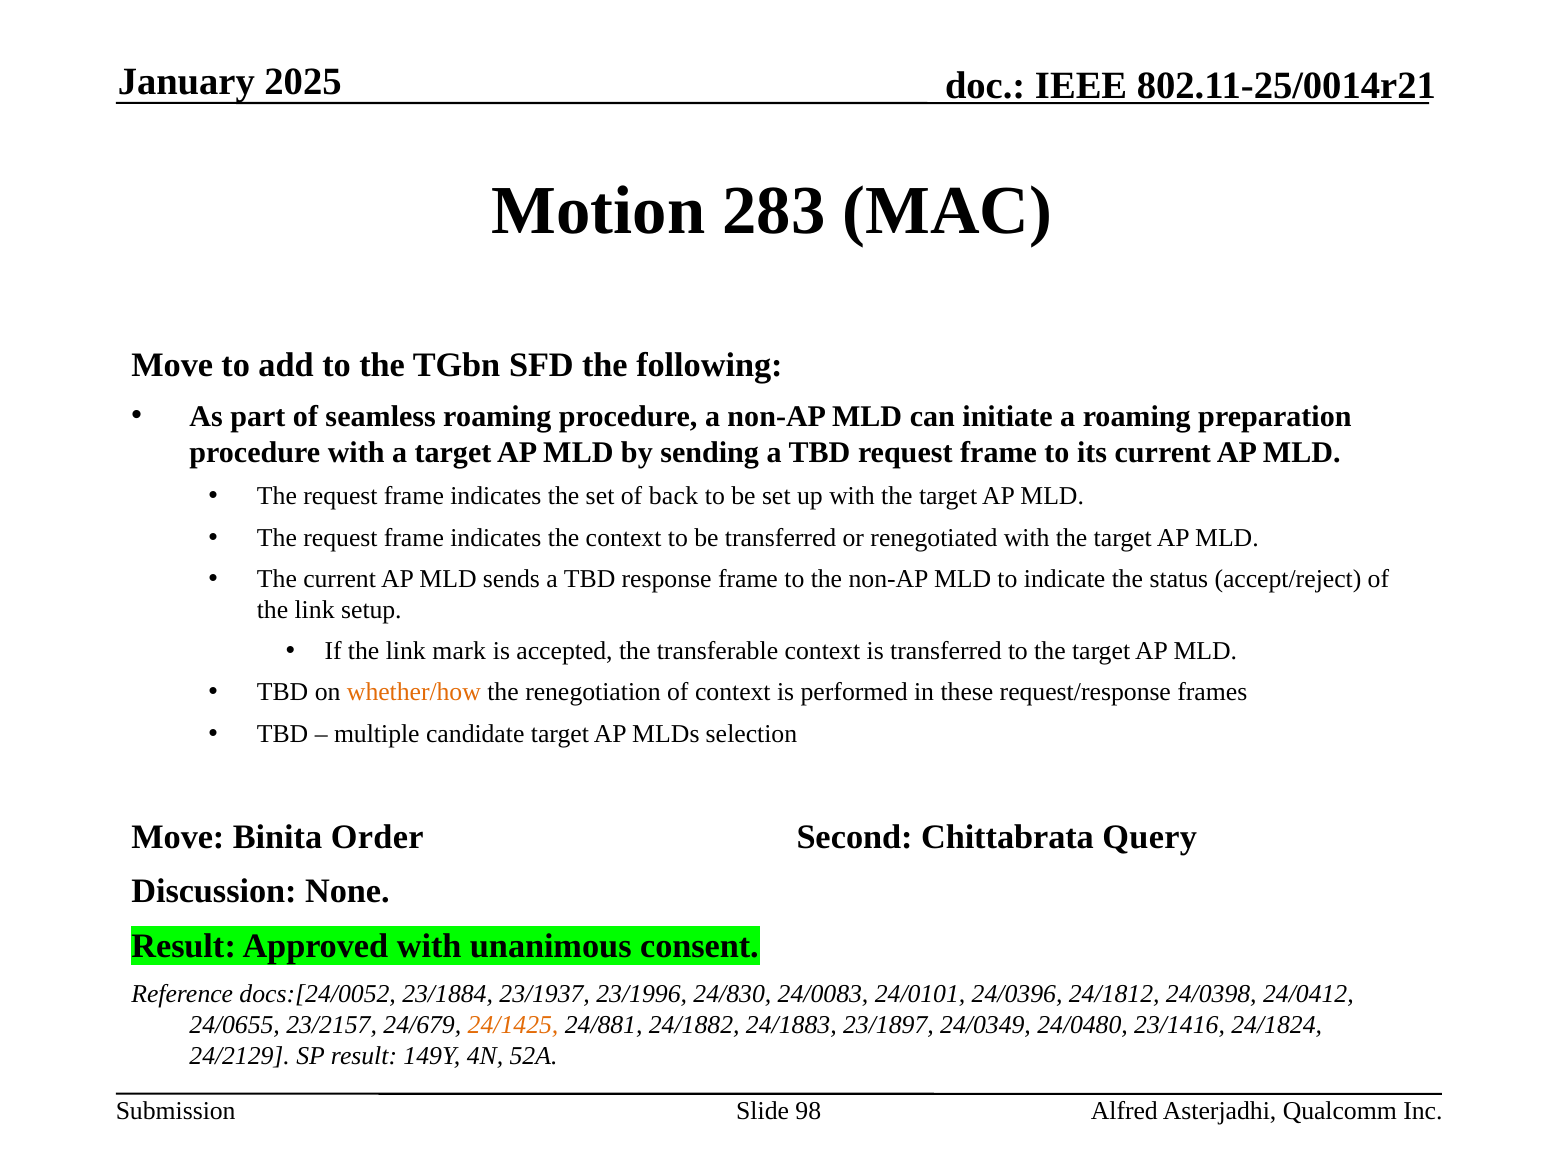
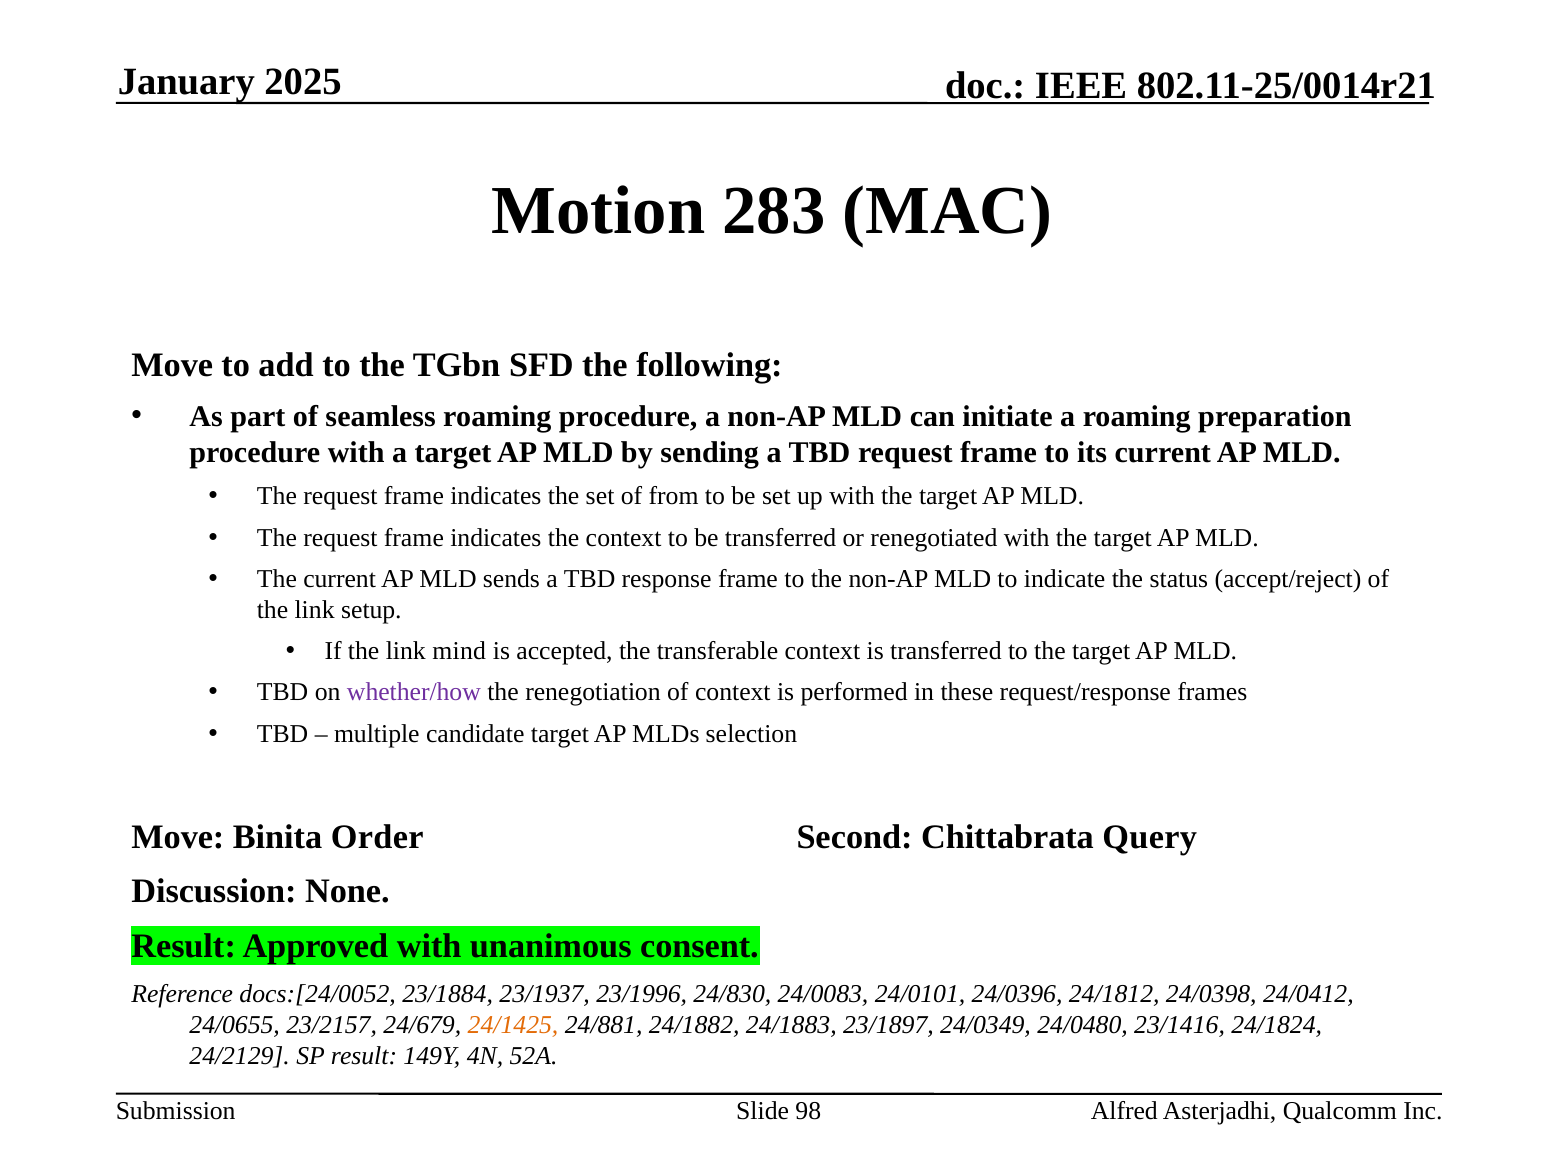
back: back -> from
mark: mark -> mind
whether/how colour: orange -> purple
